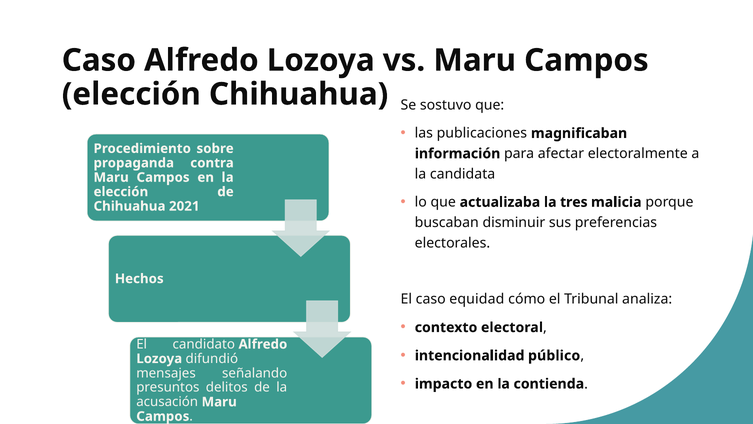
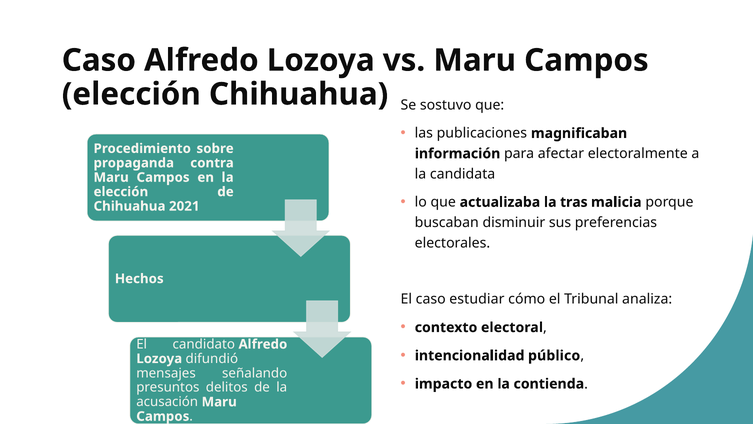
tres: tres -> tras
equidad: equidad -> estudiar
